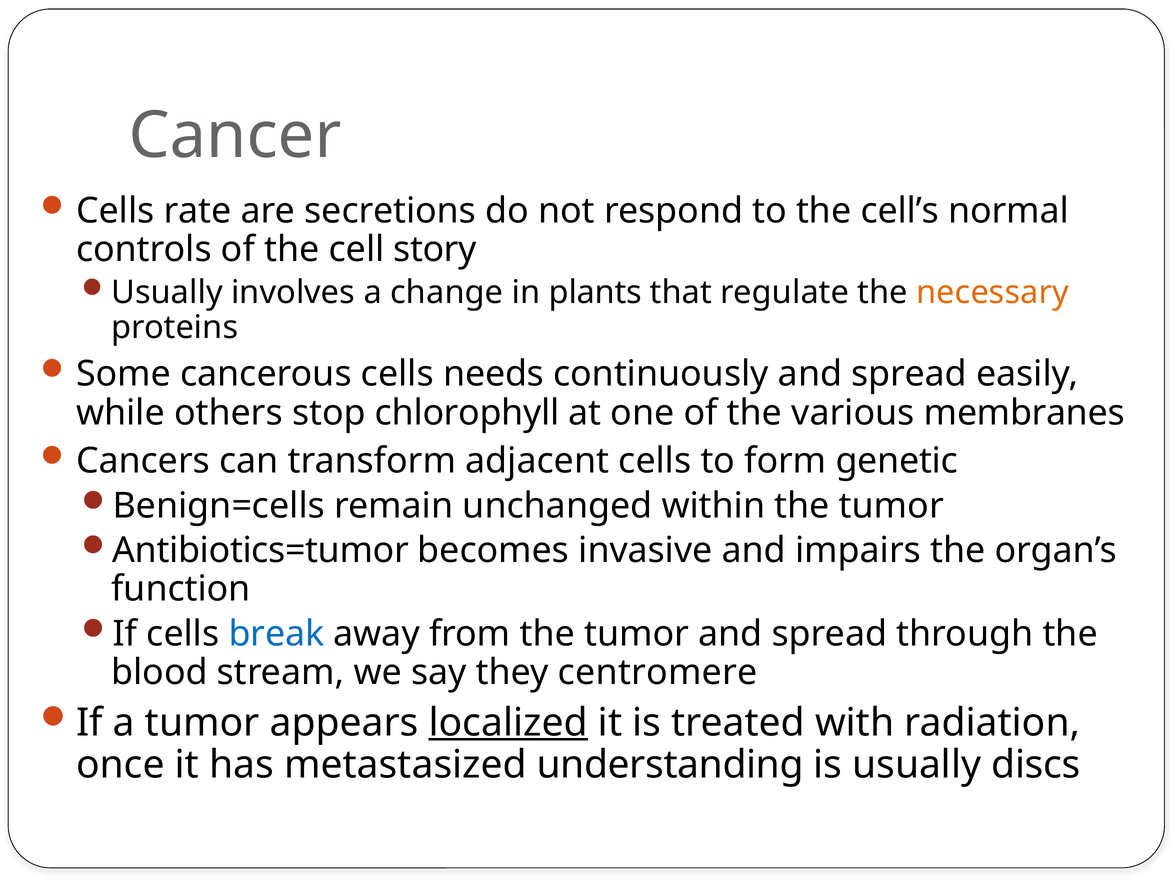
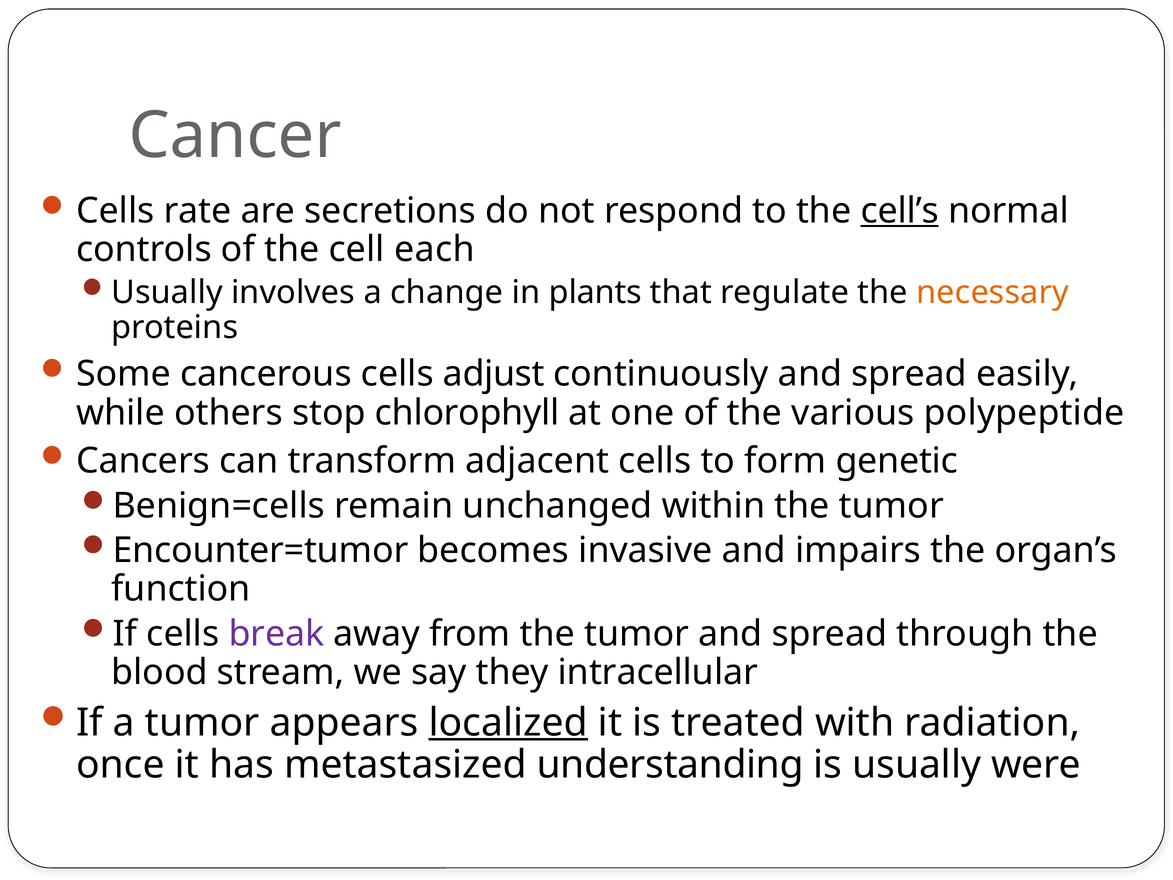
cell’s underline: none -> present
story: story -> each
needs: needs -> adjust
membranes: membranes -> polypeptide
Antibiotics=tumor: Antibiotics=tumor -> Encounter=tumor
break colour: blue -> purple
centromere: centromere -> intracellular
discs: discs -> were
